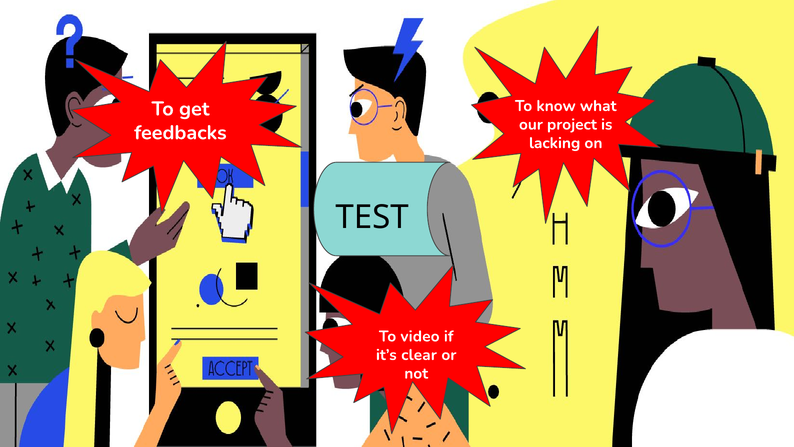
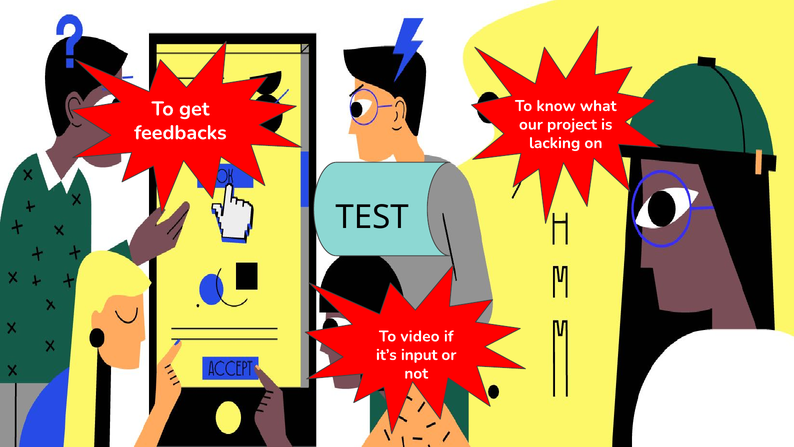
clear: clear -> input
